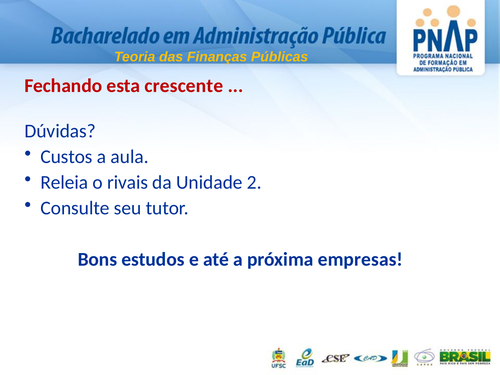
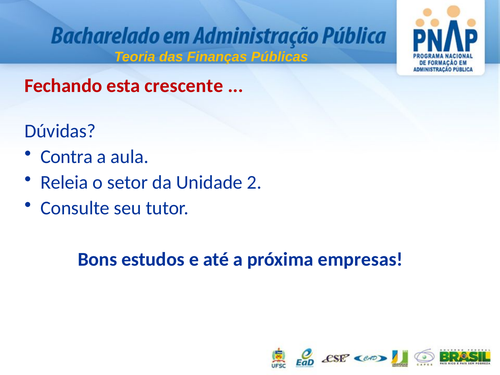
Custos: Custos -> Contra
rivais: rivais -> setor
